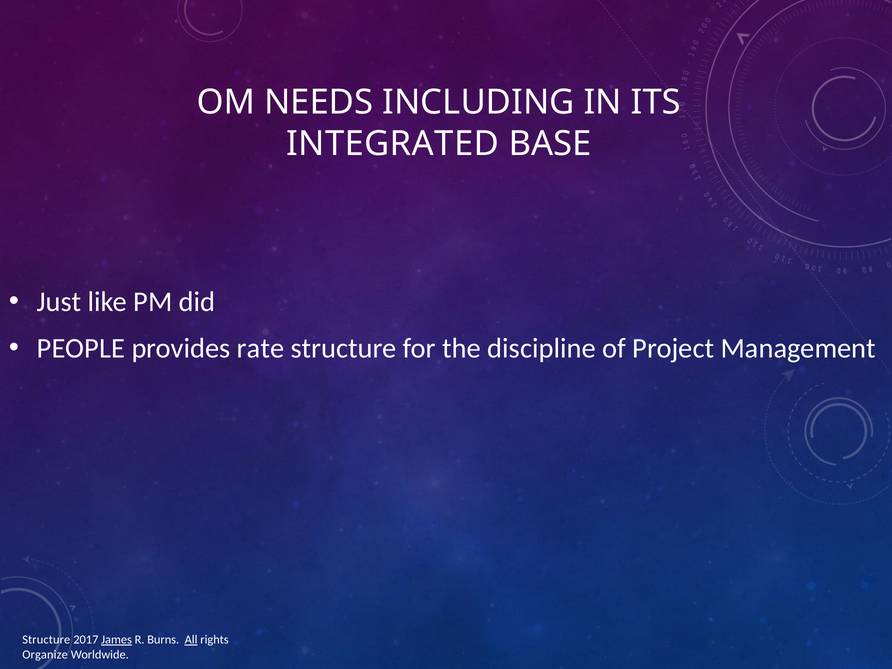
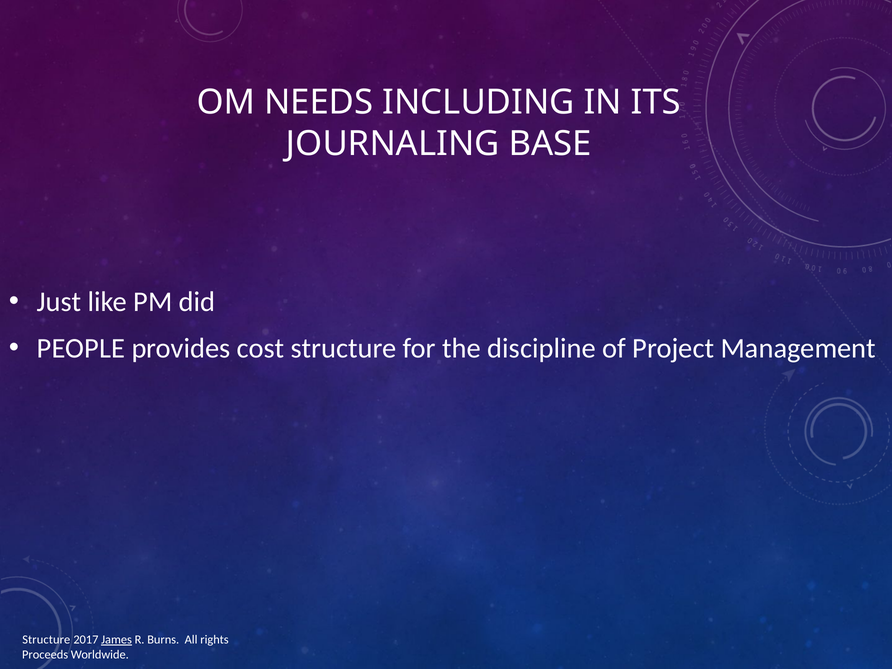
INTEGRATED: INTEGRATED -> JOURNALING
rate: rate -> cost
All underline: present -> none
Organize: Organize -> Proceeds
